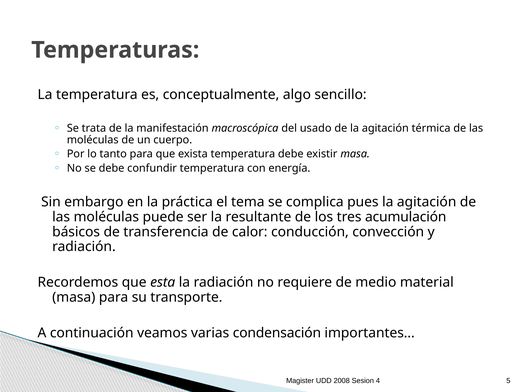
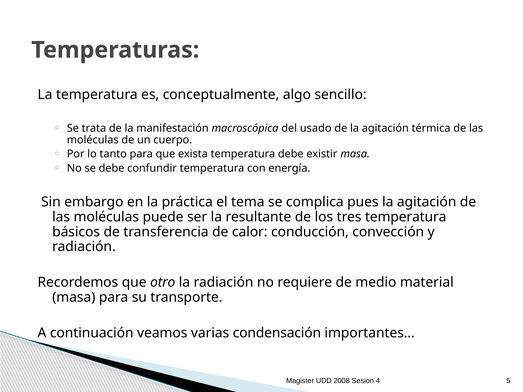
tres acumulación: acumulación -> temperatura
esta: esta -> otro
